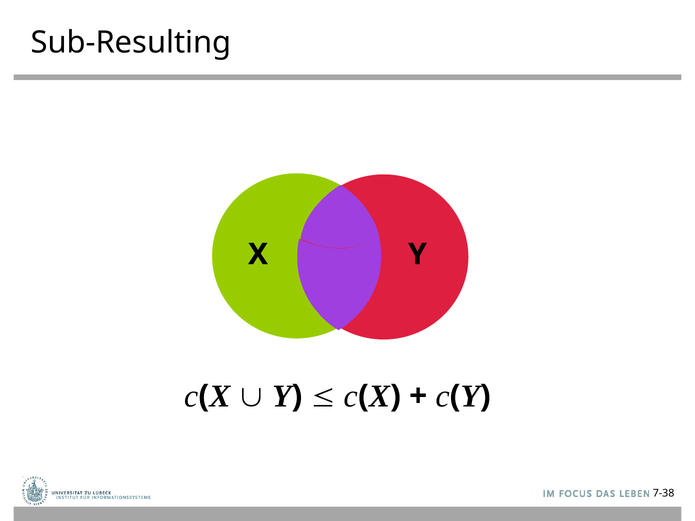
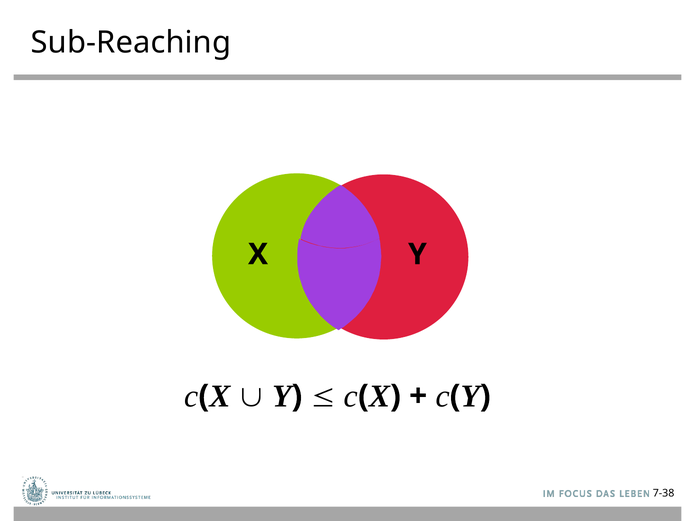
Sub-Resulting: Sub-Resulting -> Sub-Reaching
